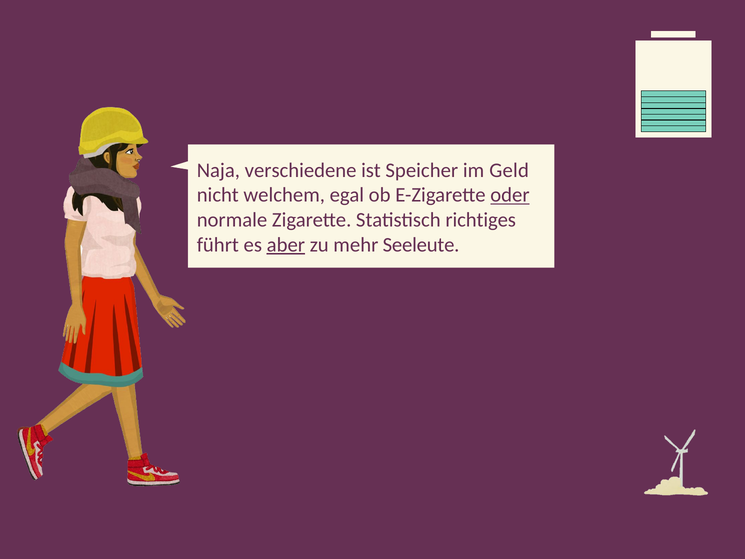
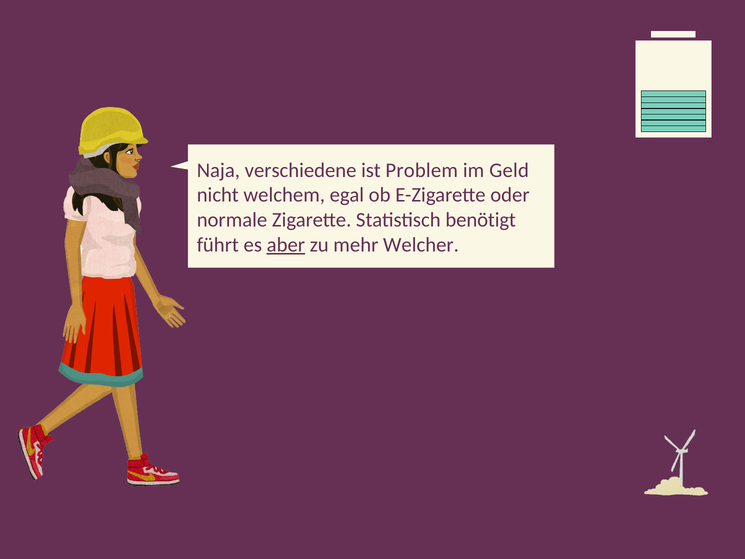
Speicher: Speicher -> Problem
oder underline: present -> none
richtiges: richtiges -> benötigt
Seeleute: Seeleute -> Welcher
